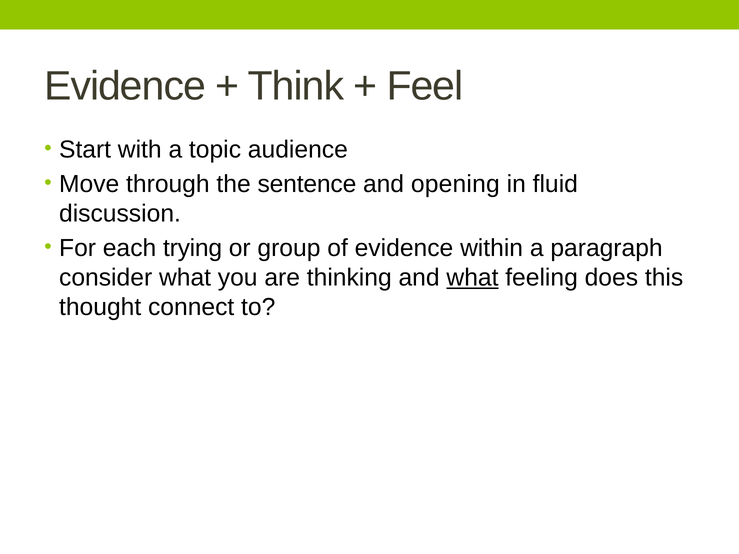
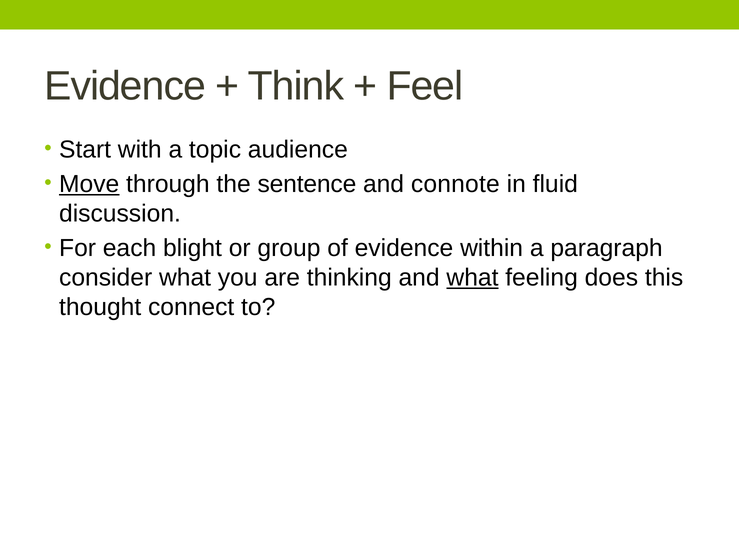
Move underline: none -> present
opening: opening -> connote
trying: trying -> blight
